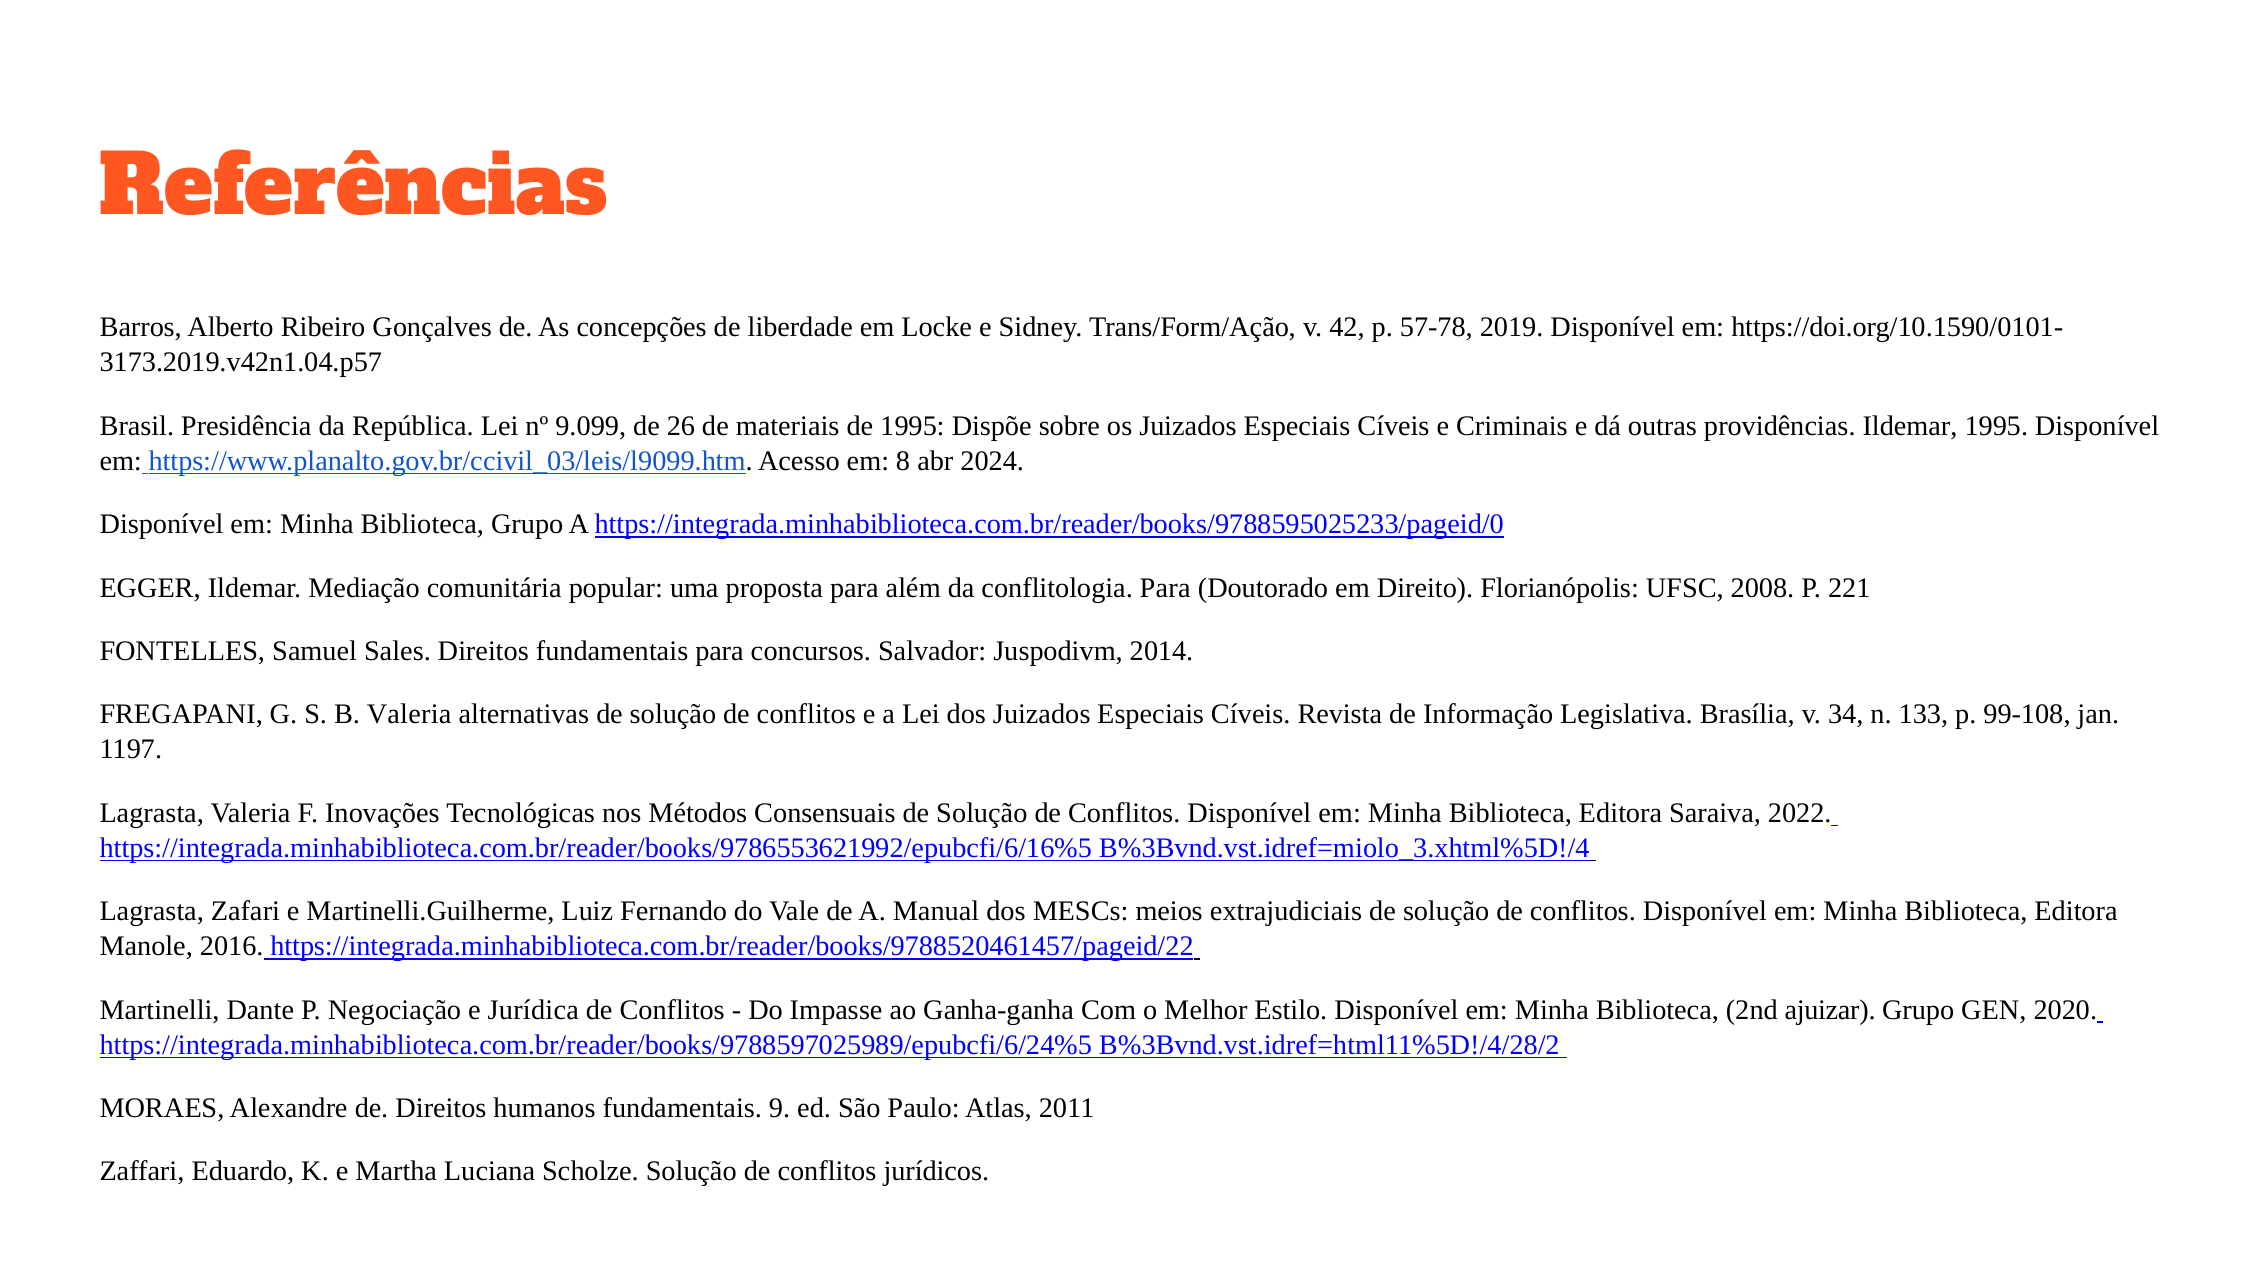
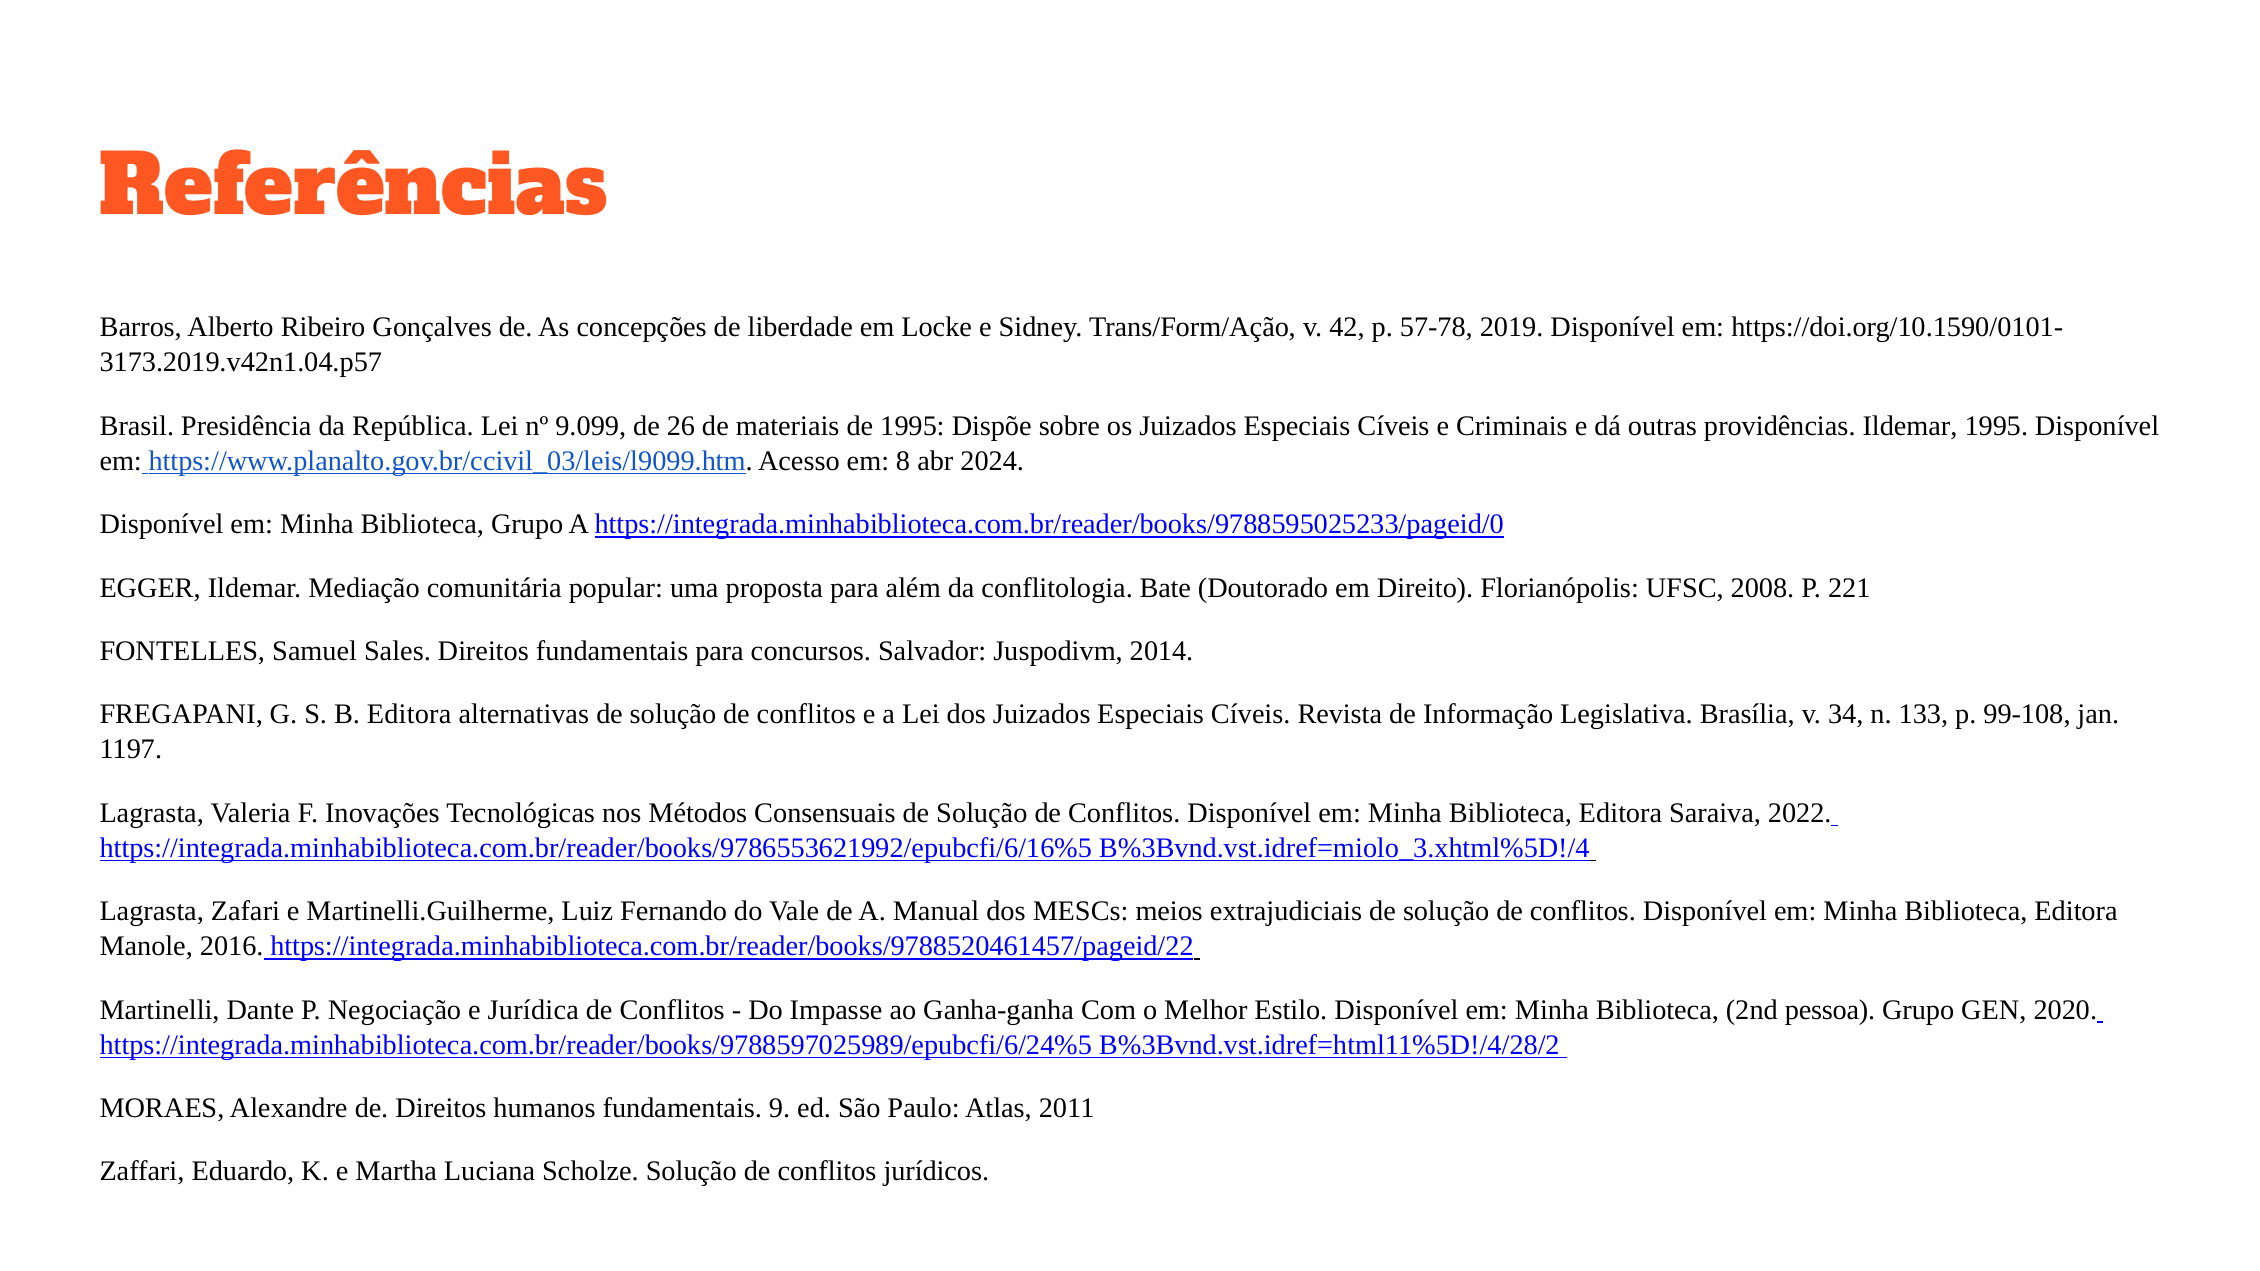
conflitologia Para: Para -> Bate
B Valeria: Valeria -> Editora
ajuizar: ajuizar -> pessoa
